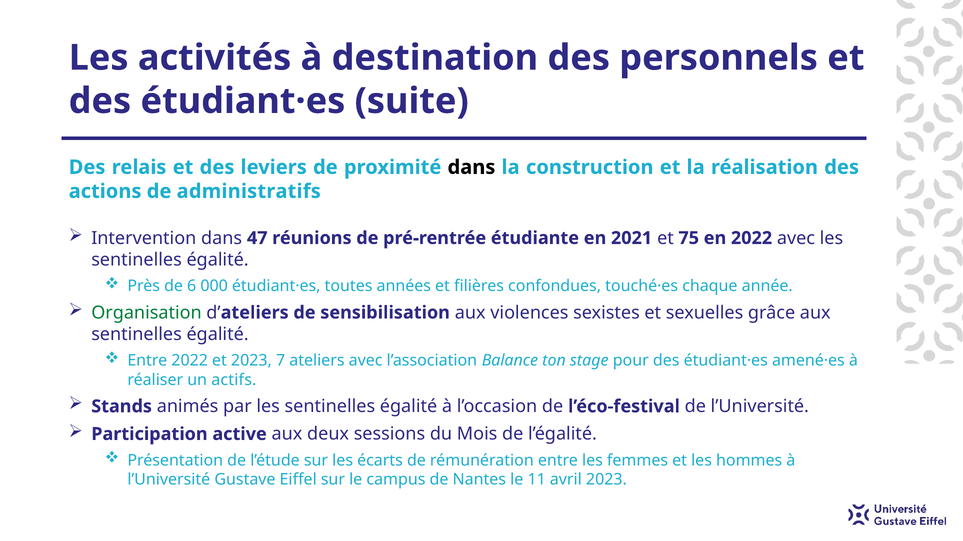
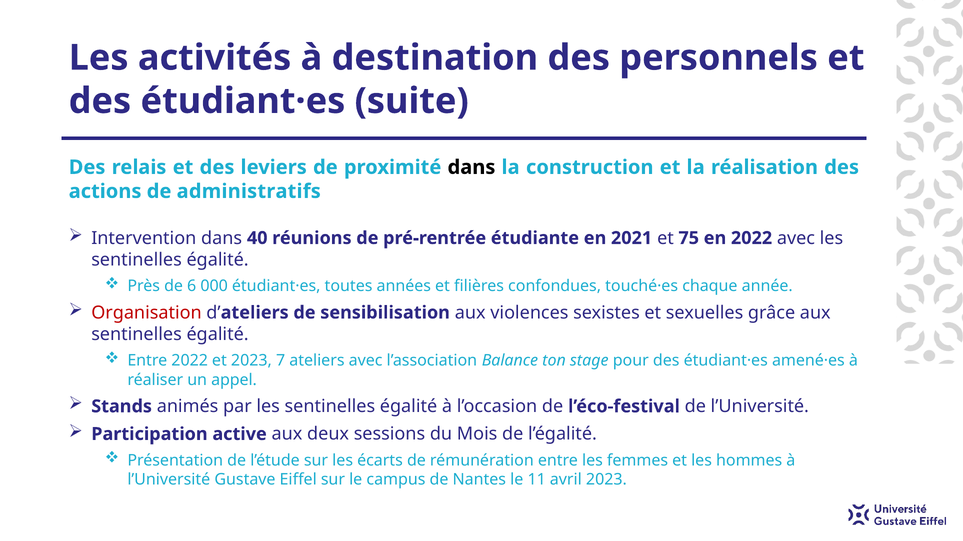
47: 47 -> 40
Organisation colour: green -> red
actifs: actifs -> appel
